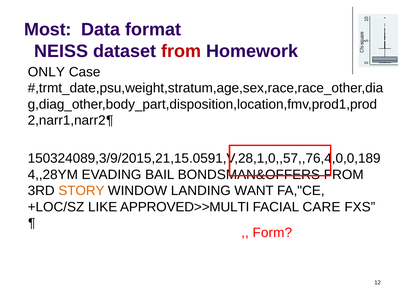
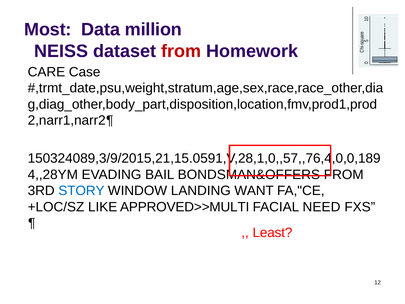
format: format -> million
ONLY: ONLY -> CARE
STORY colour: orange -> blue
CARE: CARE -> NEED
Form: Form -> Least
